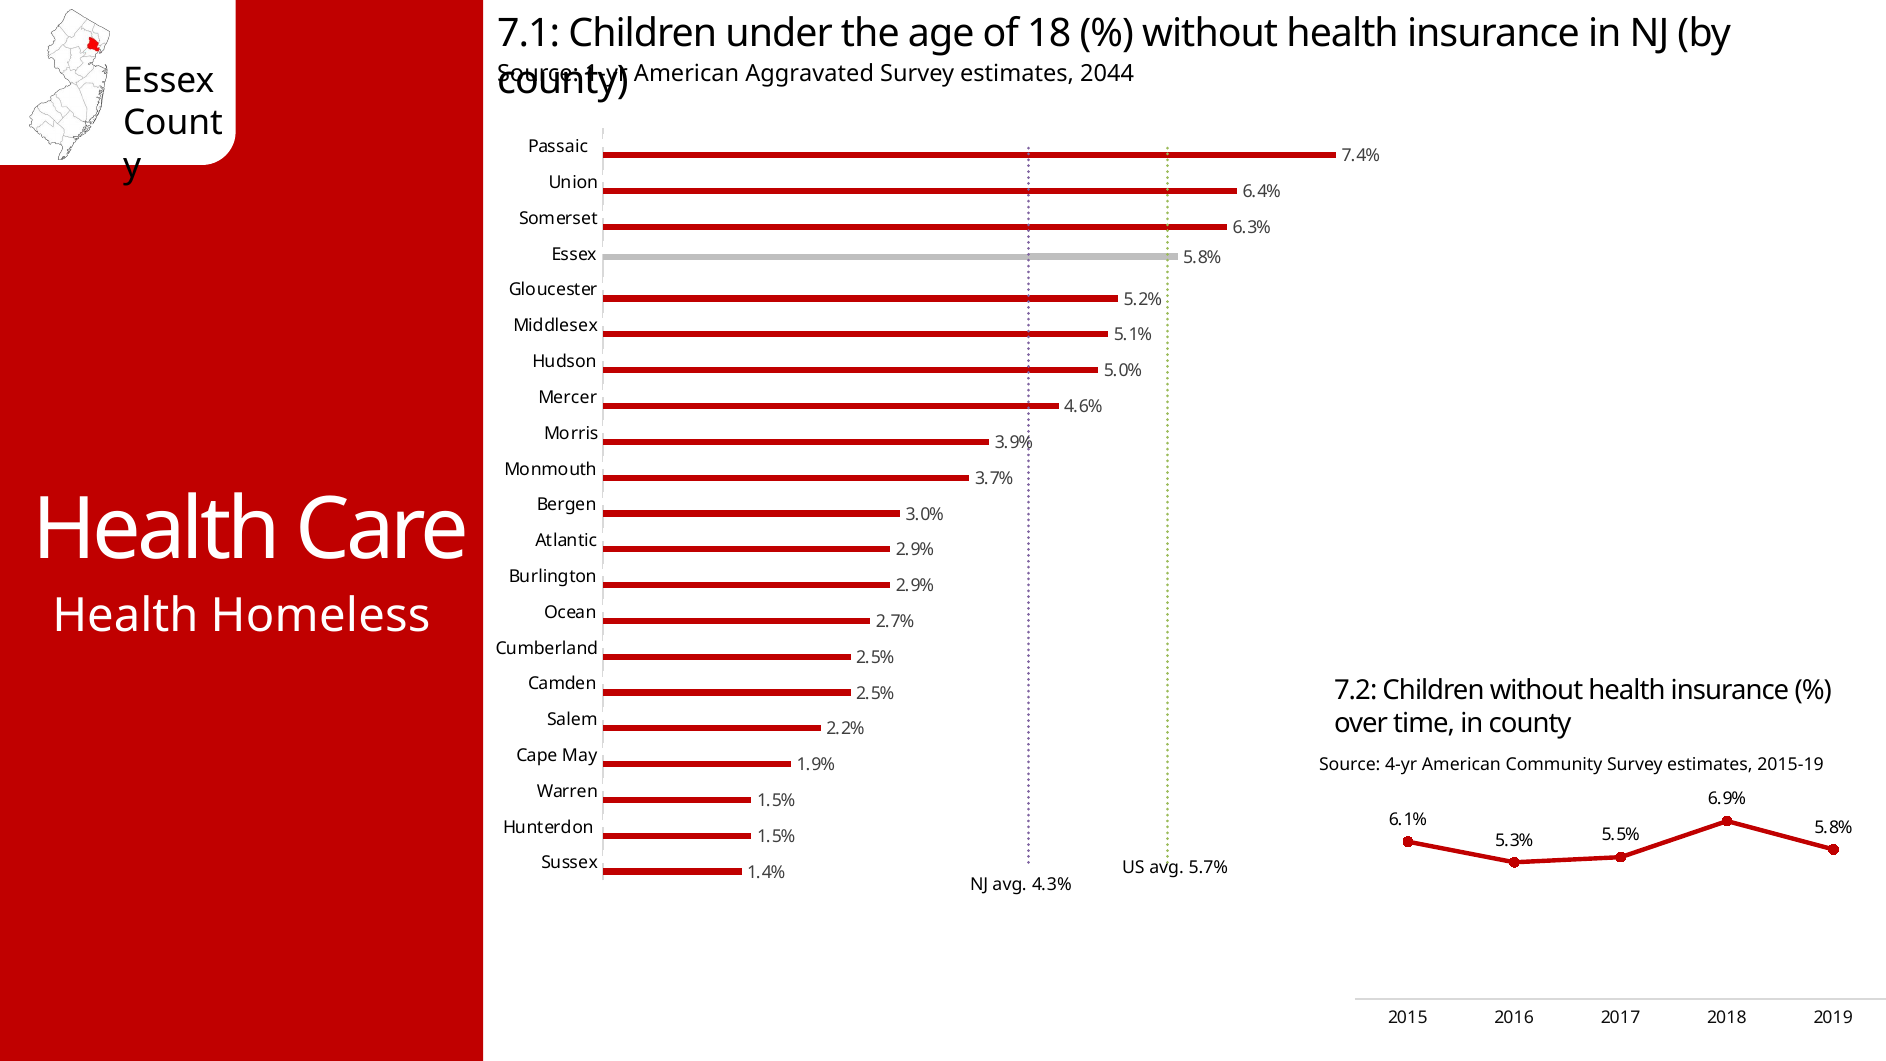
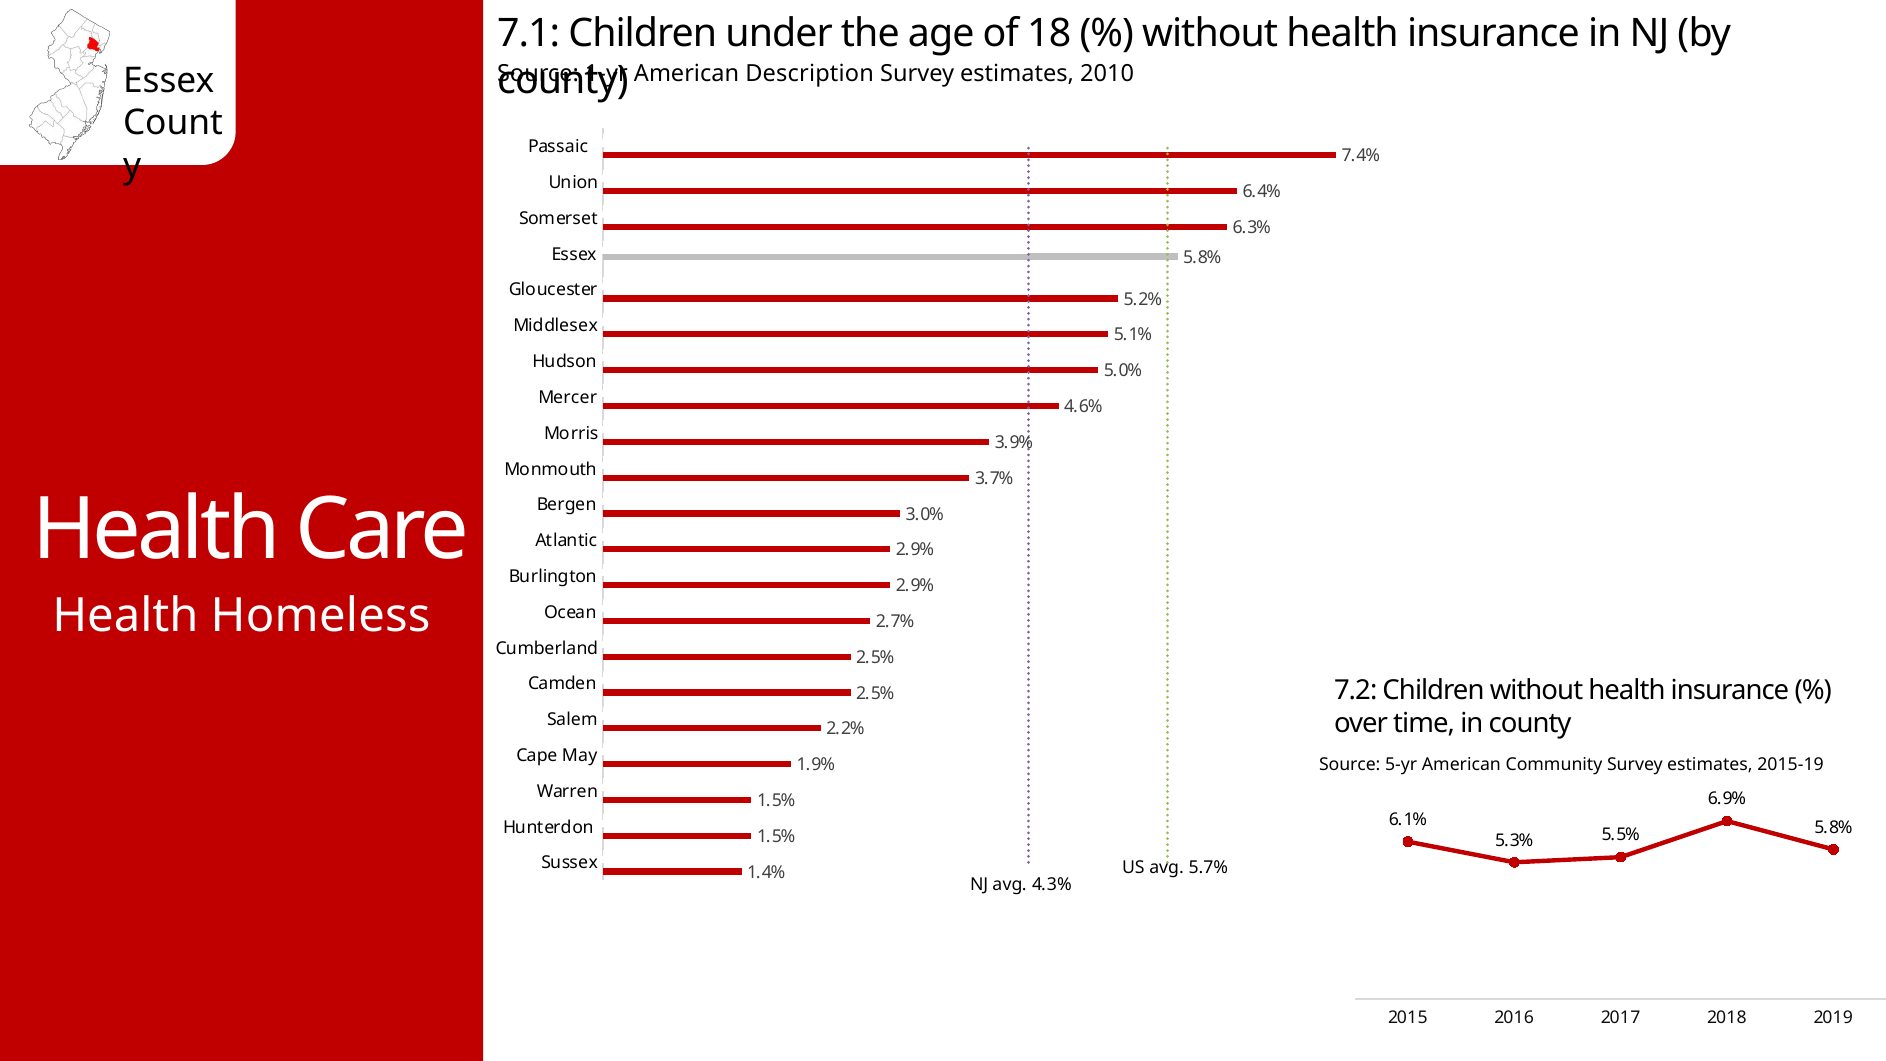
Aggravated: Aggravated -> Description
2044: 2044 -> 2010
4-yr: 4-yr -> 5-yr
